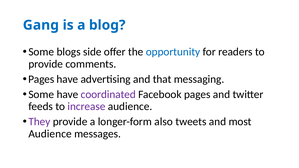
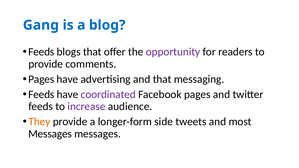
Some at (41, 52): Some -> Feeds
blogs side: side -> that
opportunity colour: blue -> purple
Some at (41, 94): Some -> Feeds
They colour: purple -> orange
also: also -> side
Audience at (50, 134): Audience -> Messages
